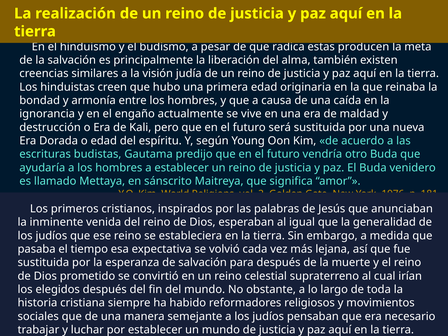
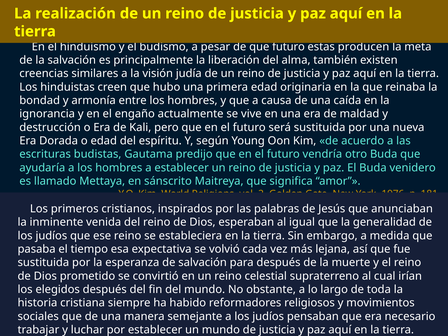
que radica: radica -> futuro
